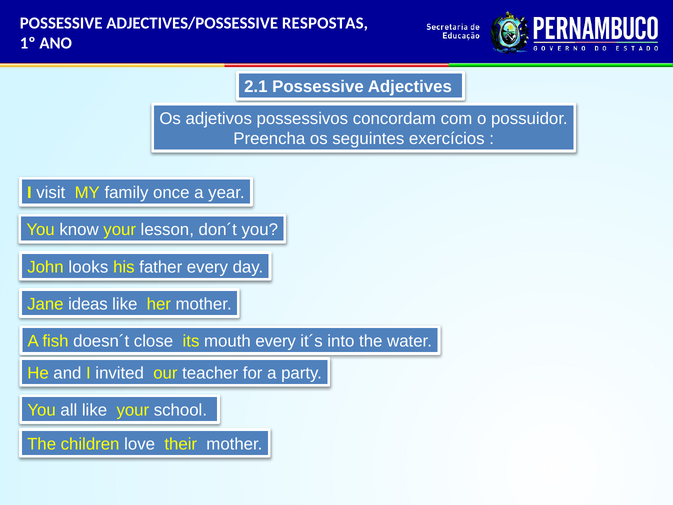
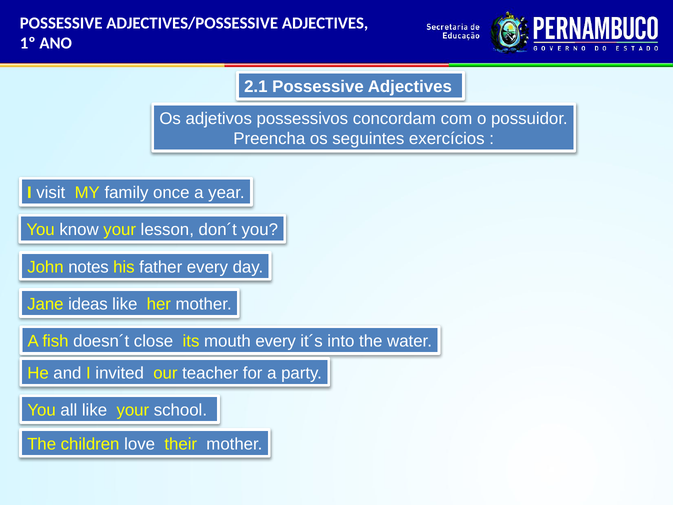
ADJECTIVES/POSSESSIVE RESPOSTAS: RESPOSTAS -> ADJECTIVES
looks: looks -> notes
